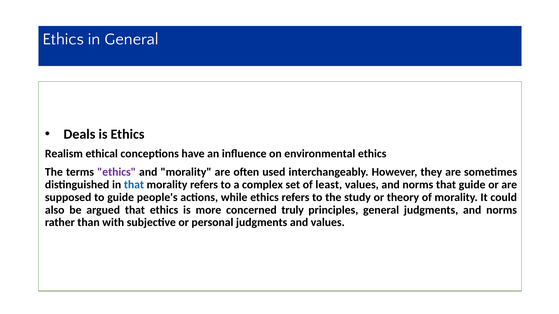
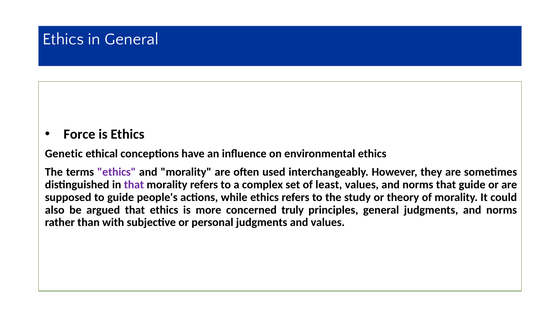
Deals: Deals -> Force
Realism: Realism -> Genetic
that at (134, 185) colour: blue -> purple
